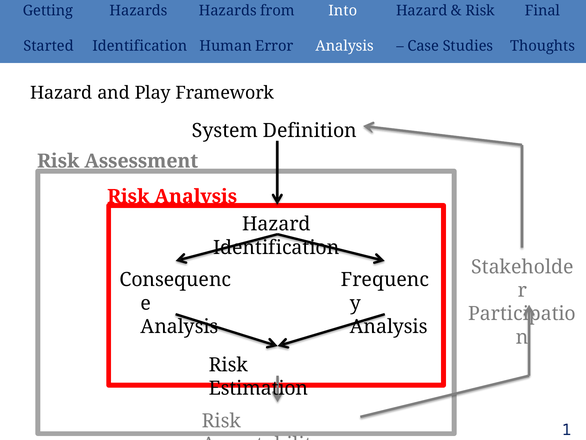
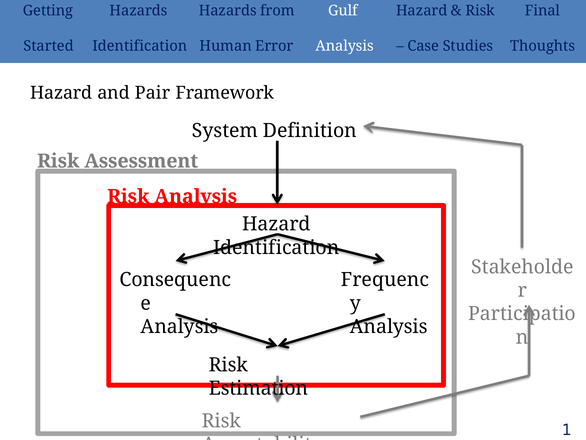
Into: Into -> Gulf
Play: Play -> Pair
